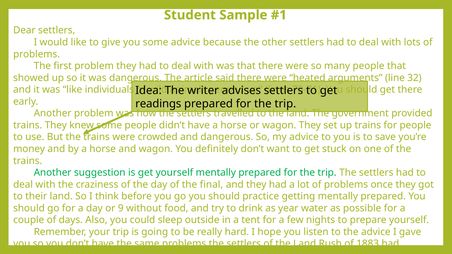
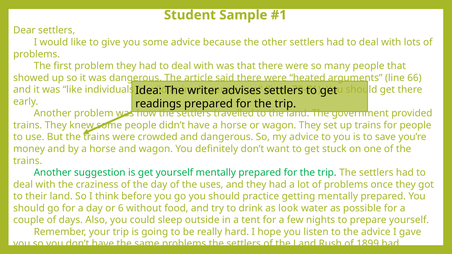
32: 32 -> 66
final: final -> uses
9: 9 -> 6
year: year -> look
1883: 1883 -> 1899
